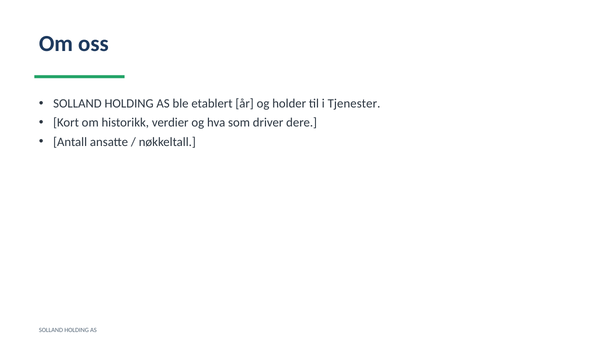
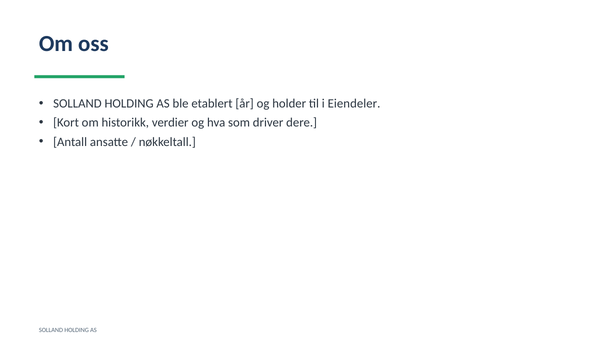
Tjenester: Tjenester -> Eiendeler
